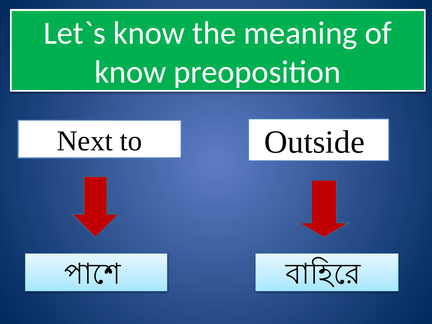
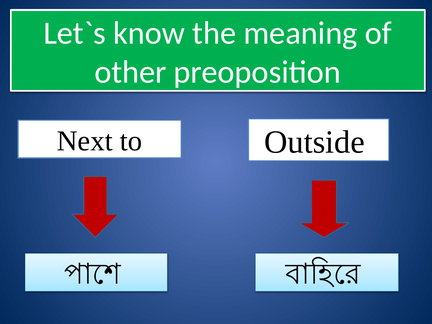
know at (130, 72): know -> other
